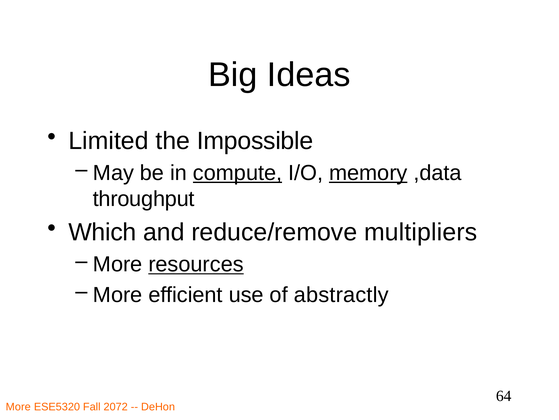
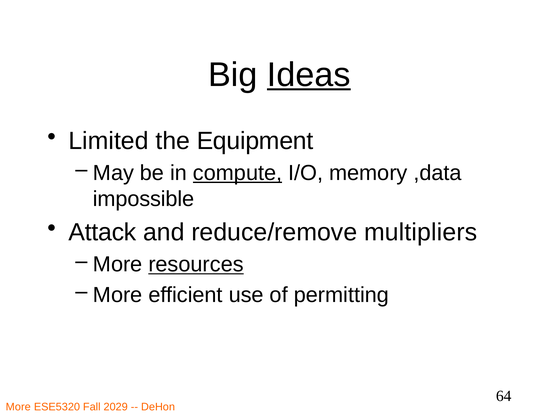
Ideas underline: none -> present
Impossible: Impossible -> Equipment
memory underline: present -> none
throughput: throughput -> impossible
Which: Which -> Attack
abstractly: abstractly -> permitting
2072: 2072 -> 2029
